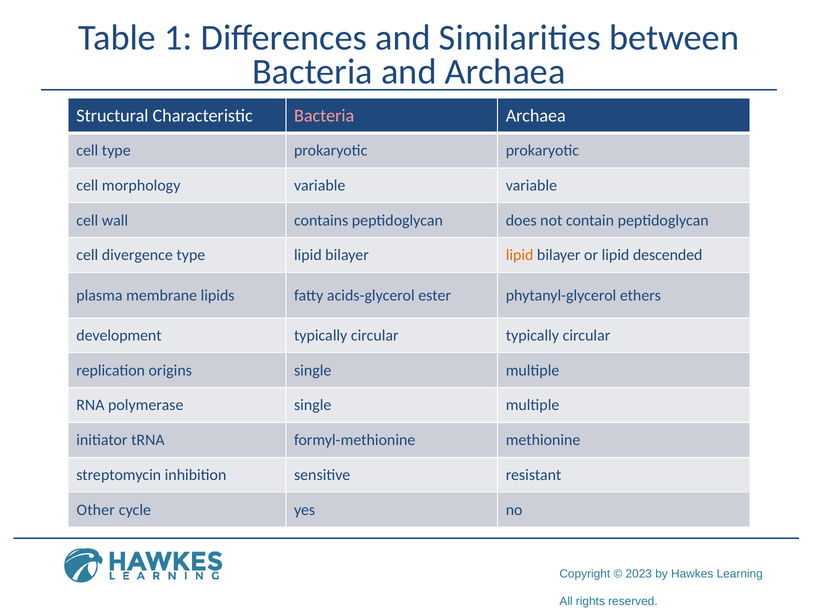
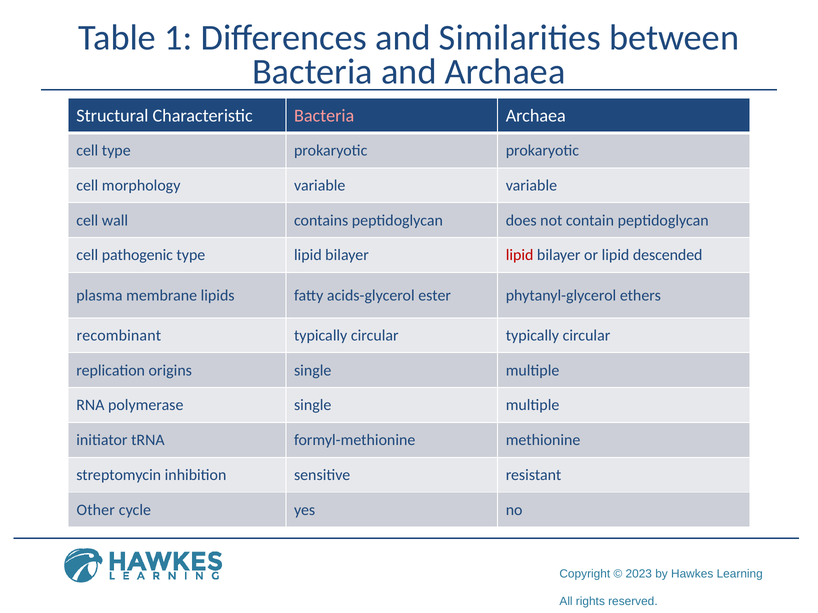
divergence: divergence -> pathogenic
lipid at (520, 255) colour: orange -> red
development: development -> recombinant
